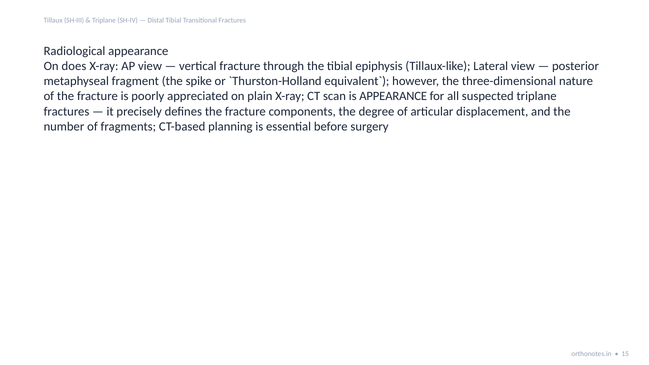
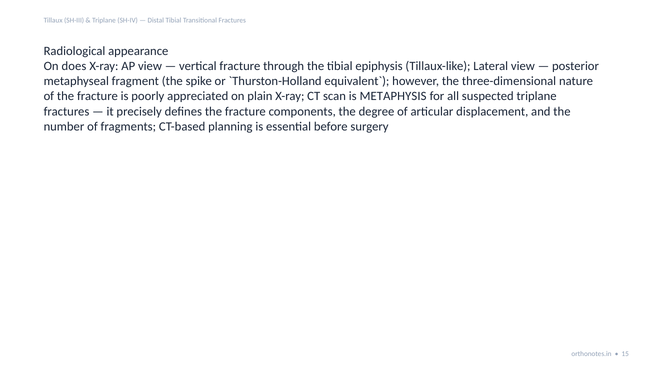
is APPEARANCE: APPEARANCE -> METAPHYSIS
